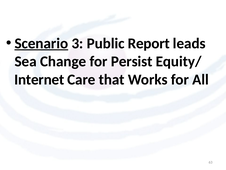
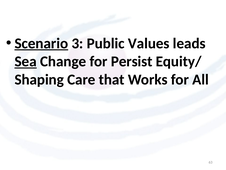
Report: Report -> Values
Sea underline: none -> present
Internet: Internet -> Shaping
